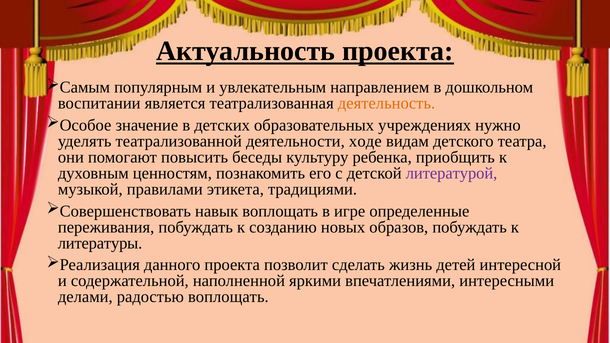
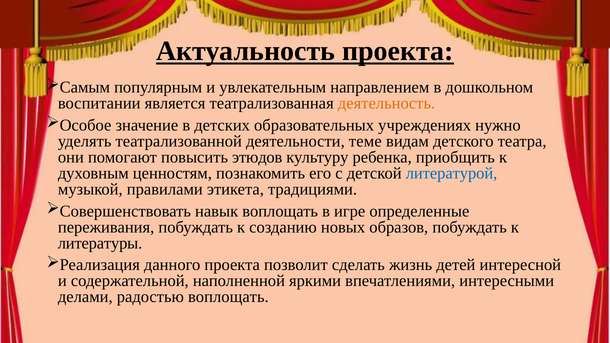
ходе: ходе -> теме
беседы: беседы -> этюдов
литературой colour: purple -> blue
